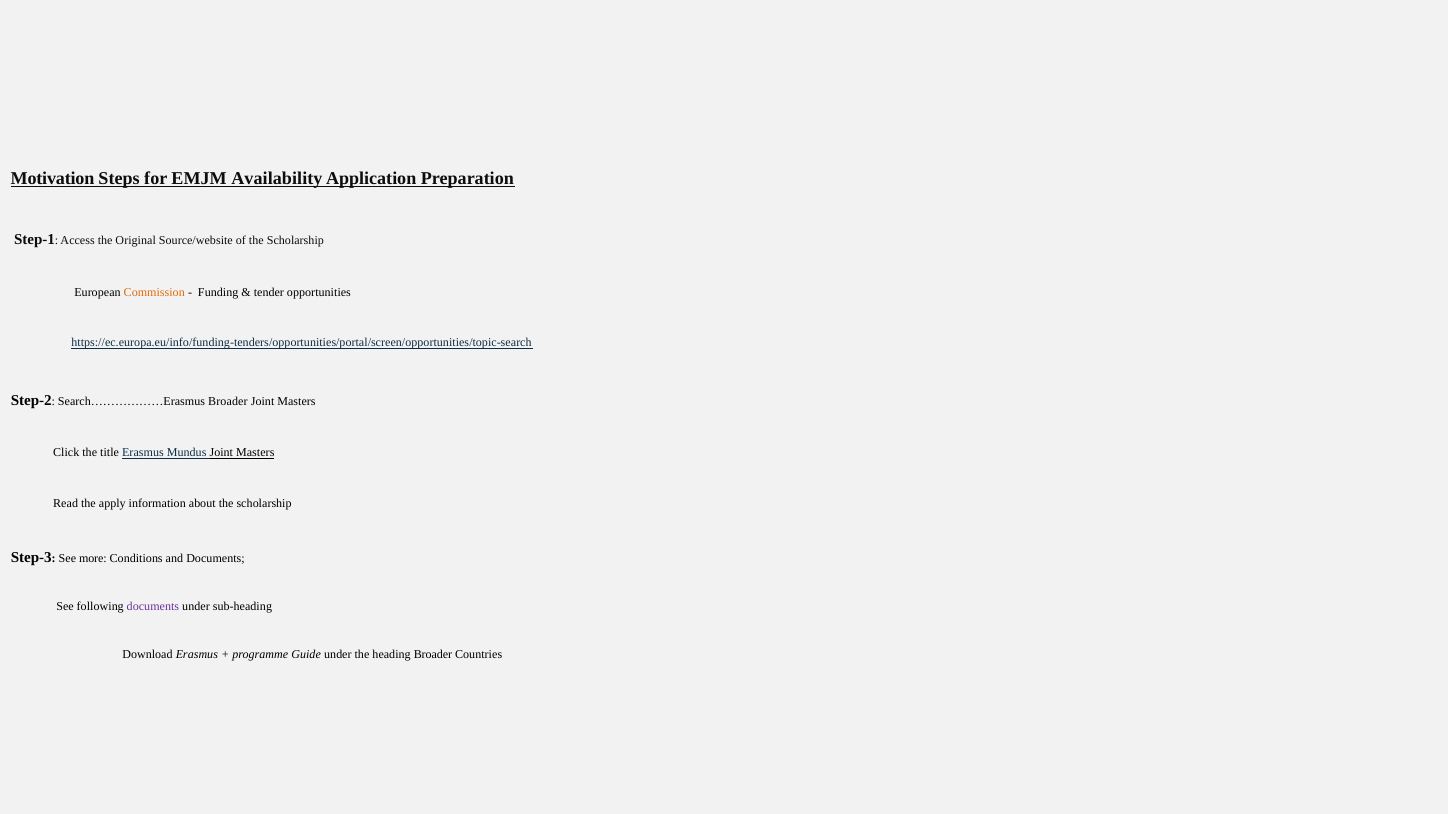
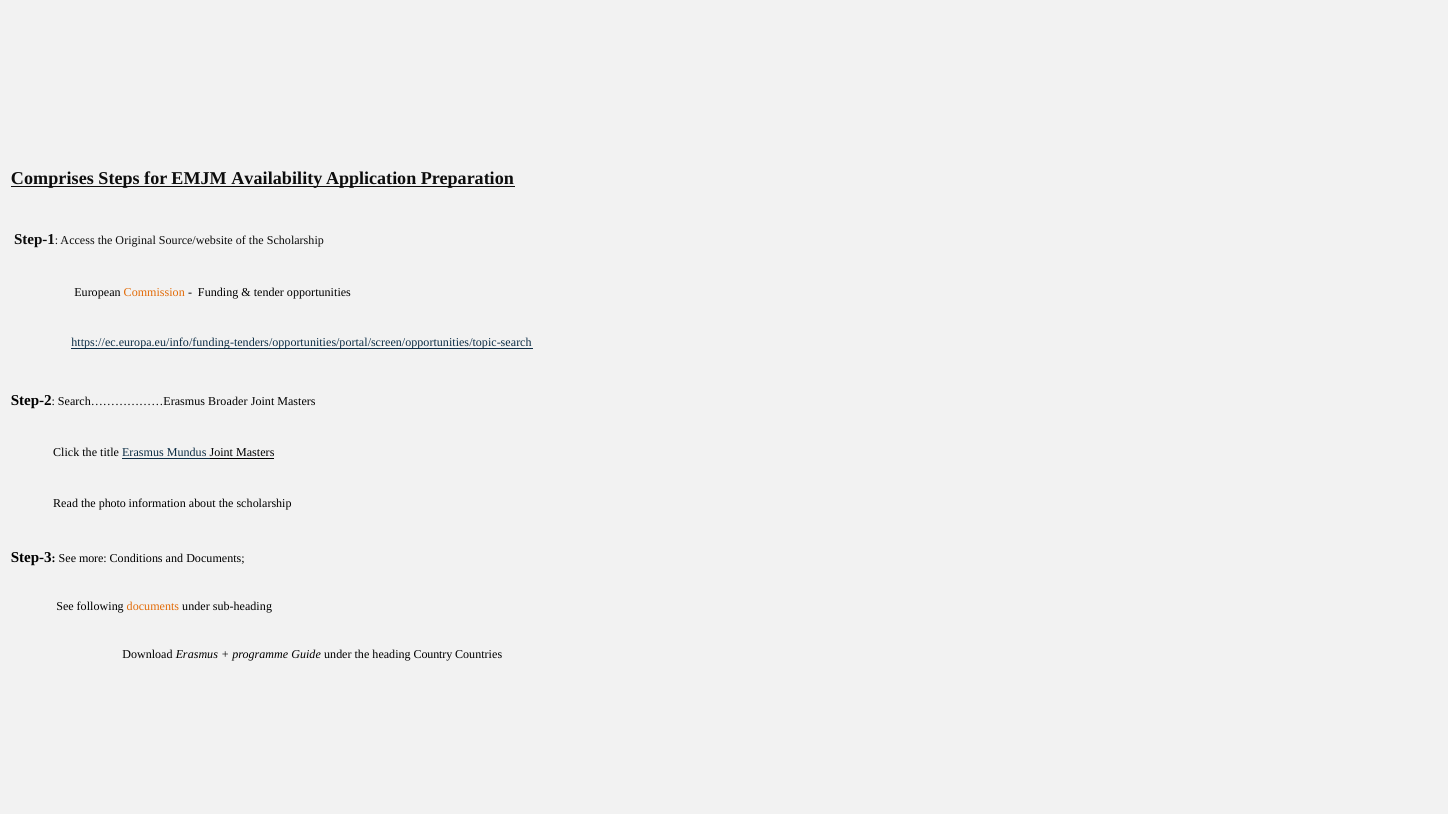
Motivation: Motivation -> Comprises
apply: apply -> photo
documents at (153, 607) colour: purple -> orange
heading Broader: Broader -> Country
